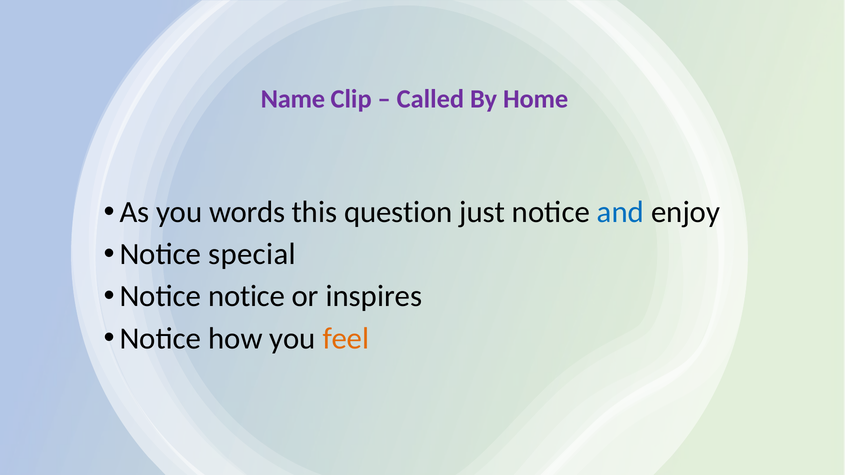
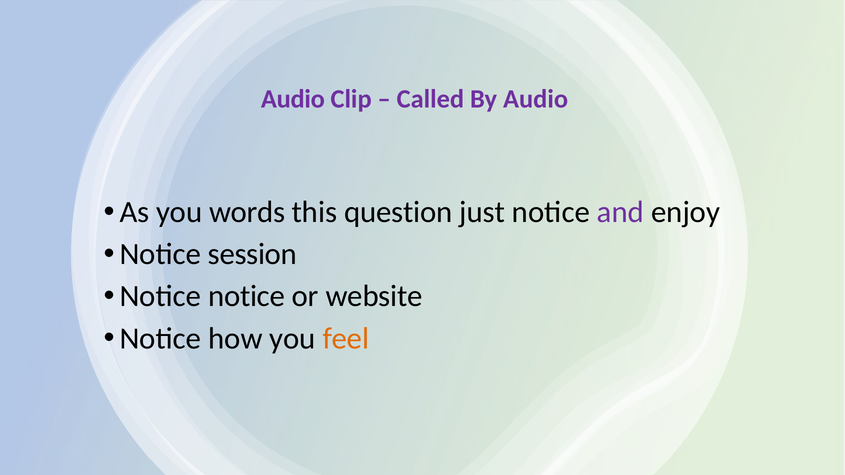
Name at (293, 99): Name -> Audio
By Home: Home -> Audio
and colour: blue -> purple
special: special -> session
inspires: inspires -> website
